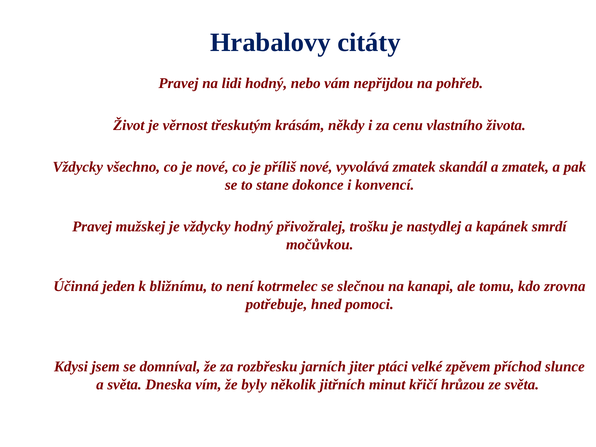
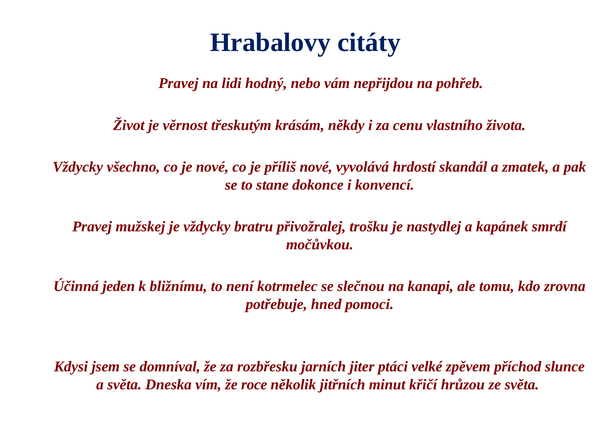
vyvolává zmatek: zmatek -> hrdostí
vždycky hodný: hodný -> bratru
byly: byly -> roce
